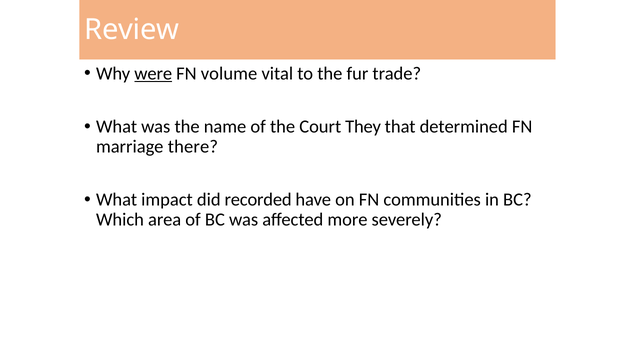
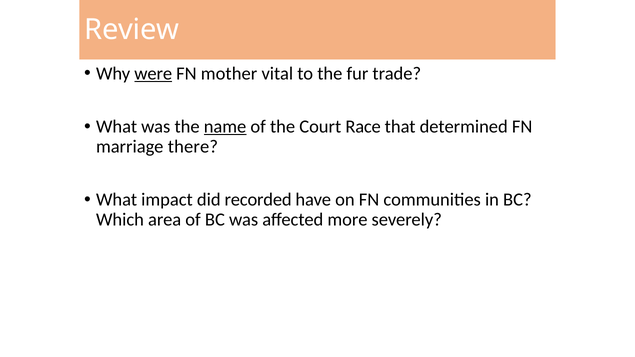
volume: volume -> mother
name underline: none -> present
They: They -> Race
